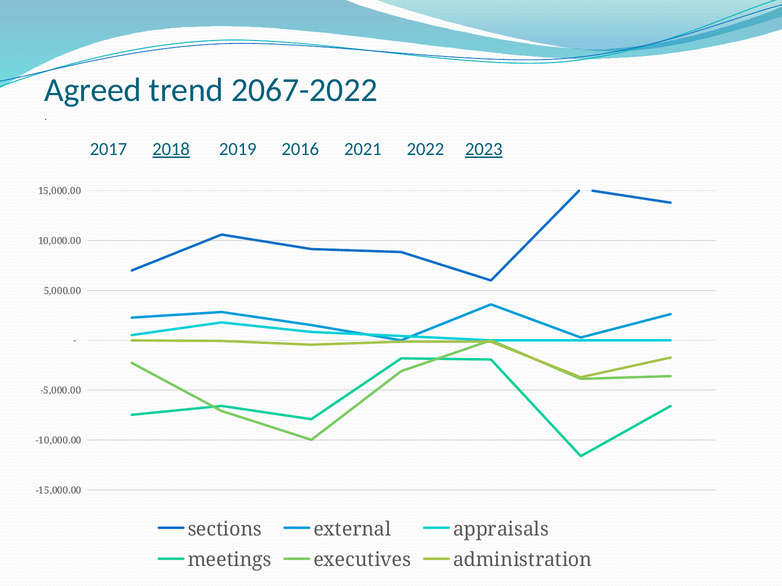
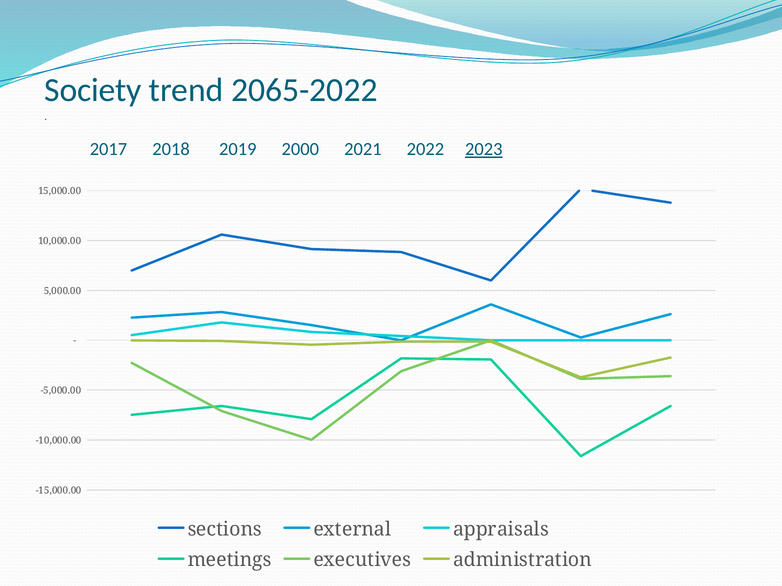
Agreed: Agreed -> Society
2067-2022: 2067-2022 -> 2065-2022
2018 underline: present -> none
2016: 2016 -> 2000
